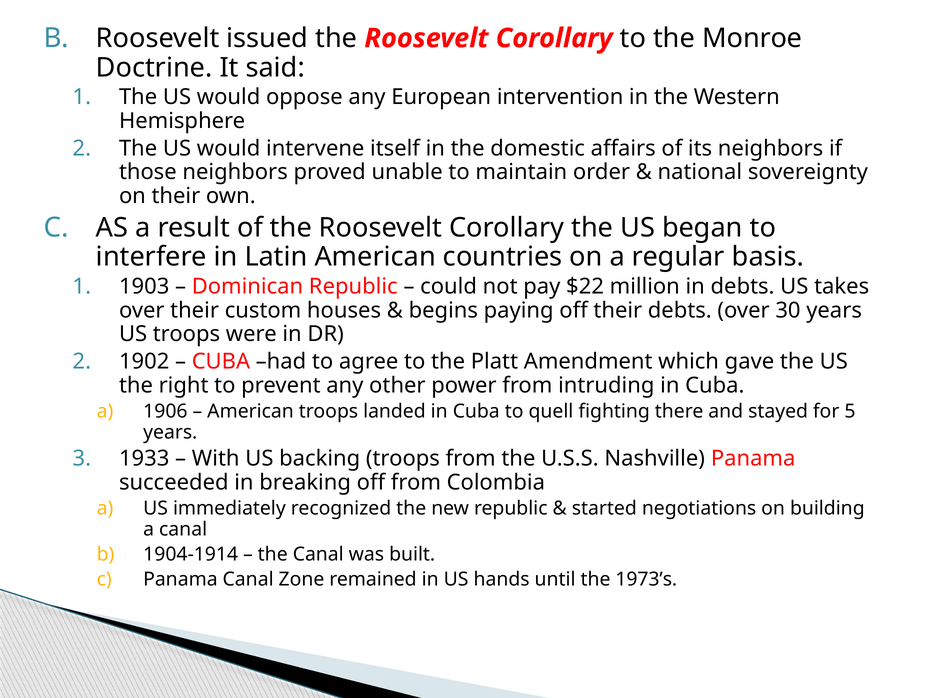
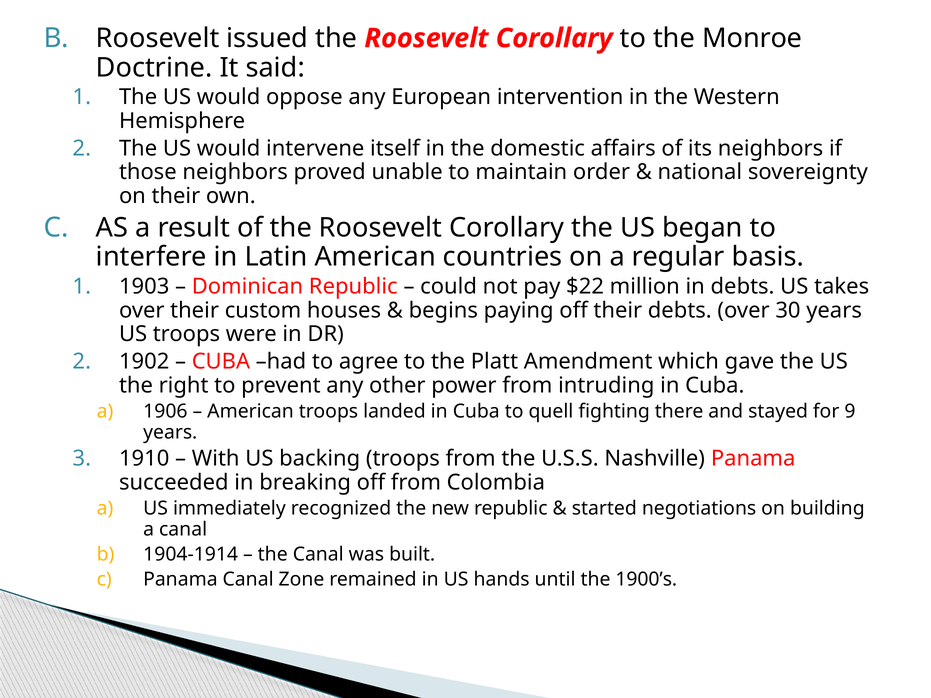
5: 5 -> 9
1933: 1933 -> 1910
1973’s: 1973’s -> 1900’s
